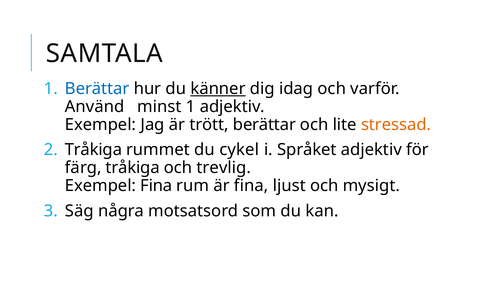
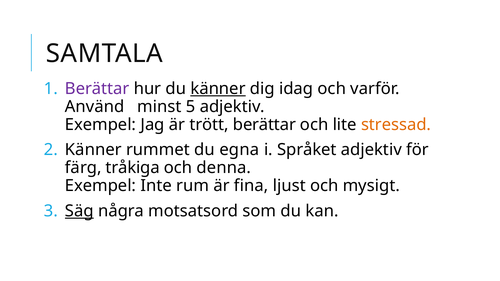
Berättar at (97, 89) colour: blue -> purple
minst 1: 1 -> 5
Tråkiga at (93, 150): Tråkiga -> Känner
cykel: cykel -> egna
trevlig: trevlig -> denna
Exempel Fina: Fina -> Inte
Säg underline: none -> present
